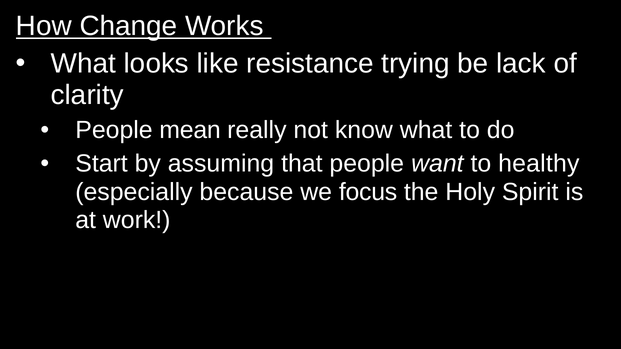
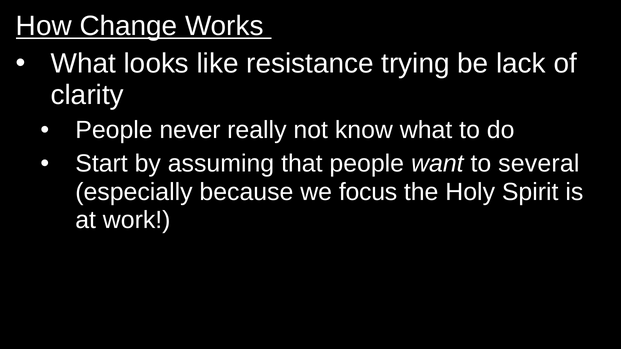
mean: mean -> never
healthy: healthy -> several
